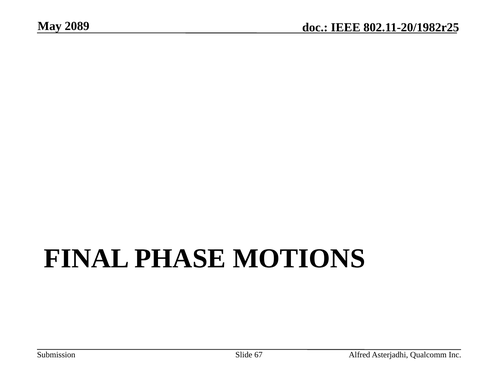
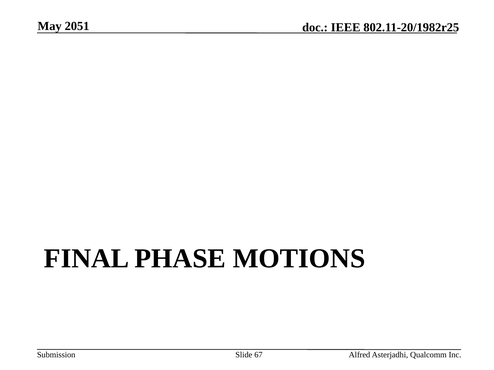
2089: 2089 -> 2051
